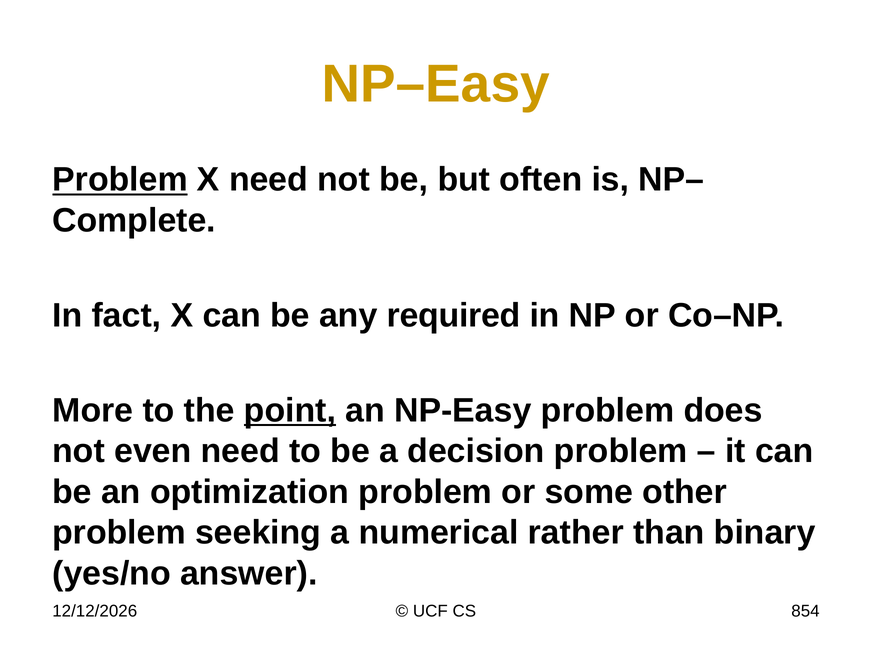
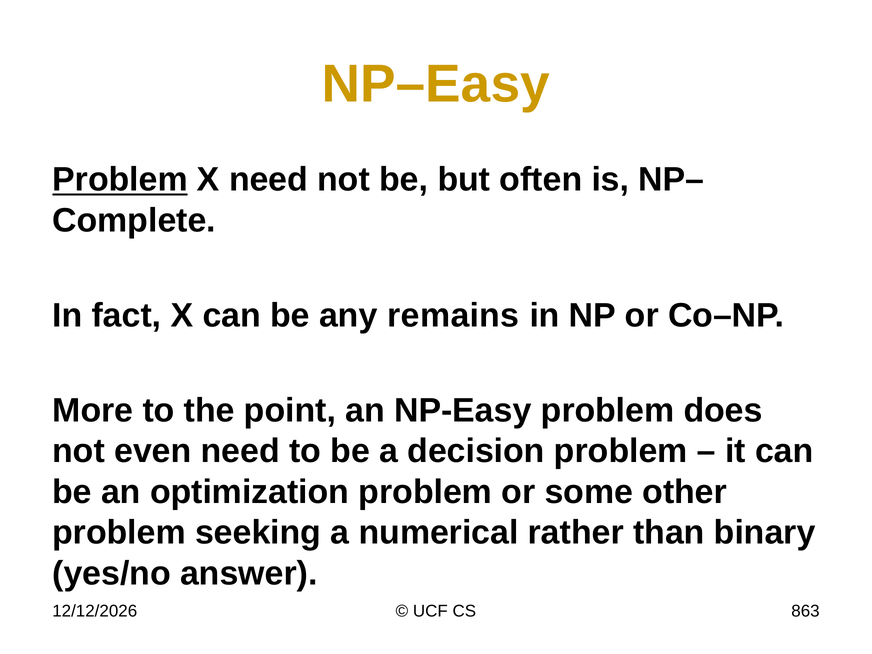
required: required -> remains
point underline: present -> none
854: 854 -> 863
